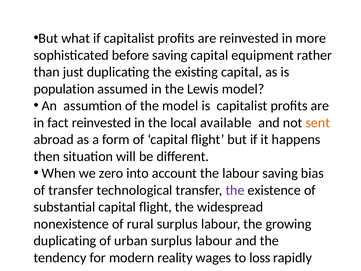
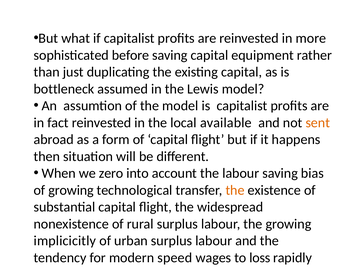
population: population -> bottleneck
of transfer: transfer -> growing
the at (235, 190) colour: purple -> orange
duplicating at (65, 241): duplicating -> implicicitly
reality: reality -> speed
